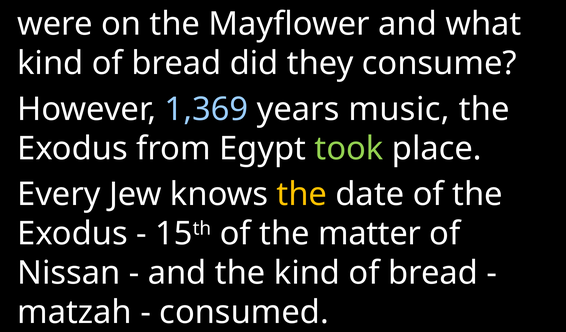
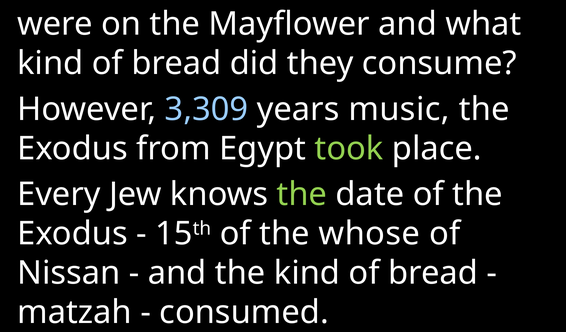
1,369: 1,369 -> 3,309
the at (302, 194) colour: yellow -> light green
matter: matter -> whose
